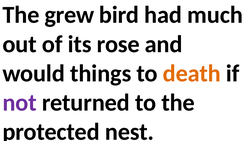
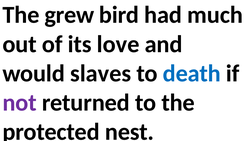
rose: rose -> love
things: things -> slaves
death colour: orange -> blue
